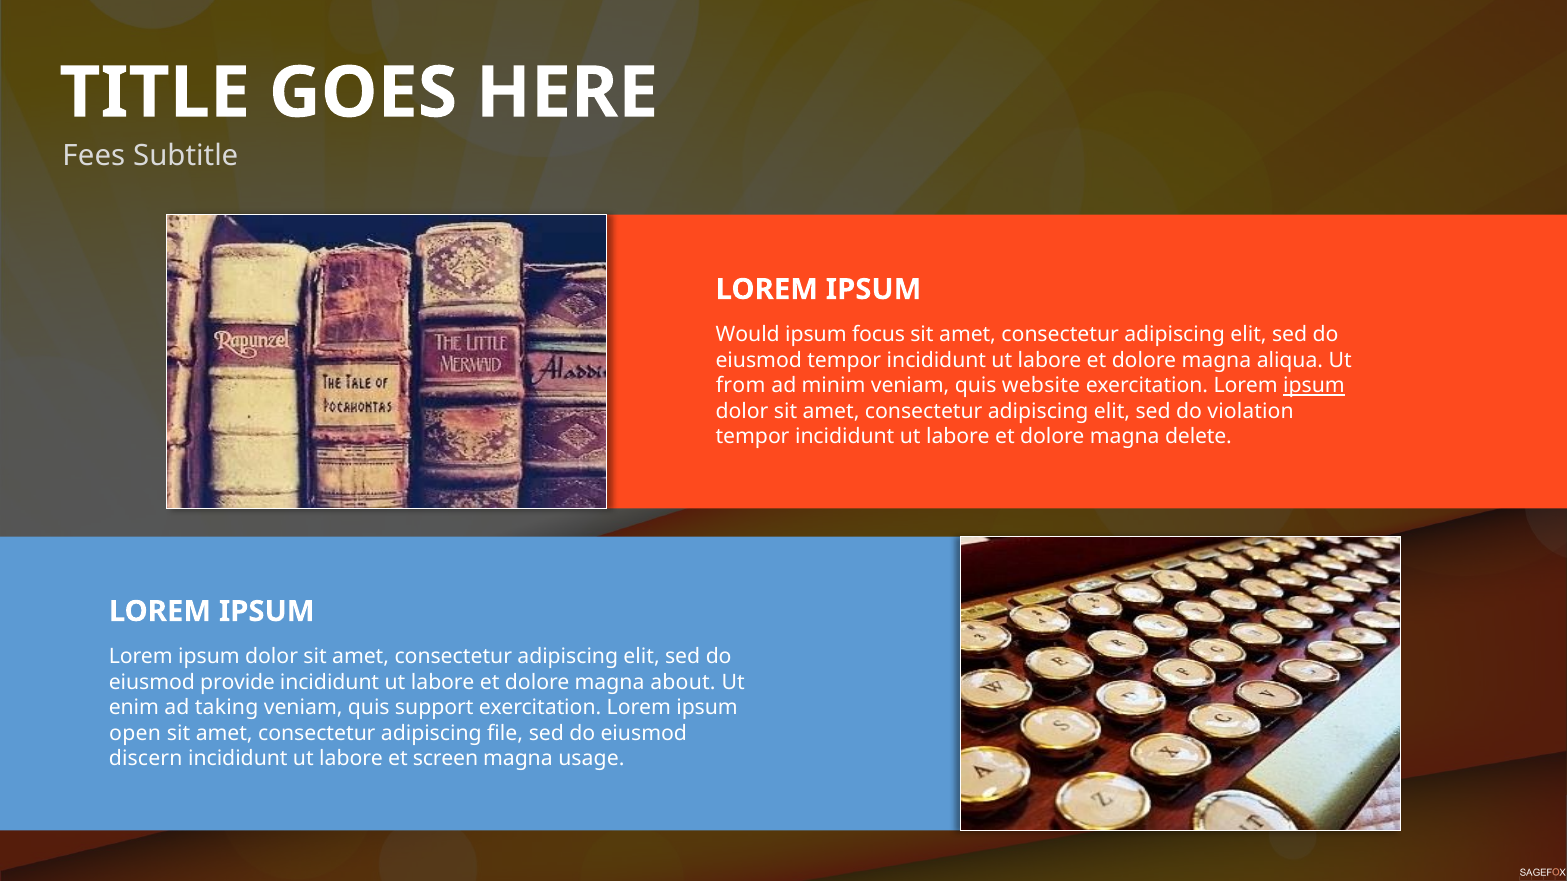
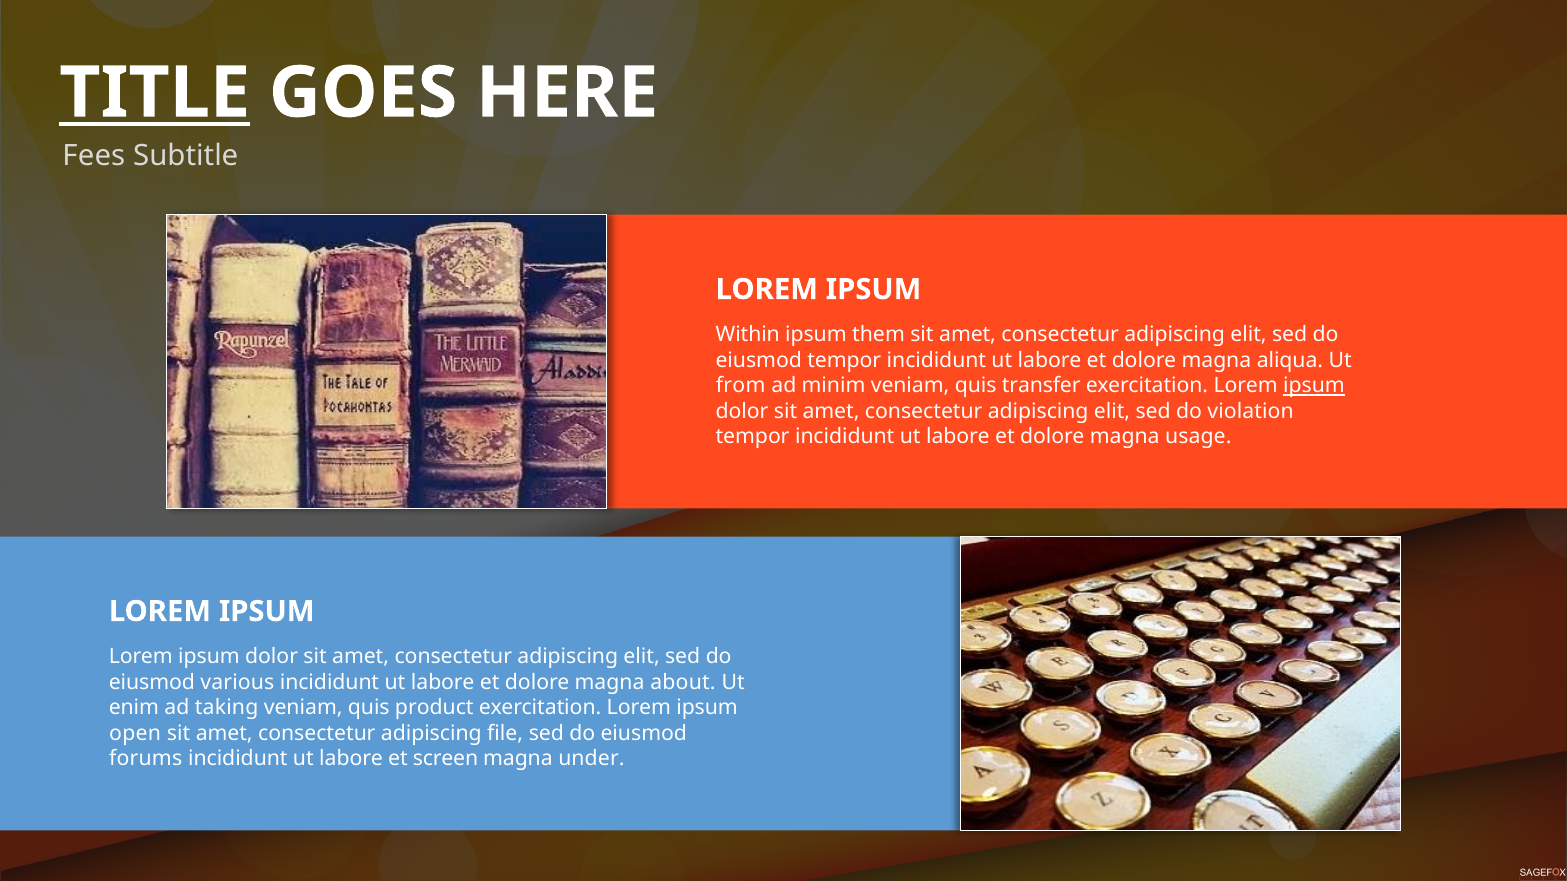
TITLE underline: none -> present
Would: Would -> Within
focus: focus -> them
website: website -> transfer
delete: delete -> usage
provide: provide -> various
support: support -> product
discern: discern -> forums
usage: usage -> under
